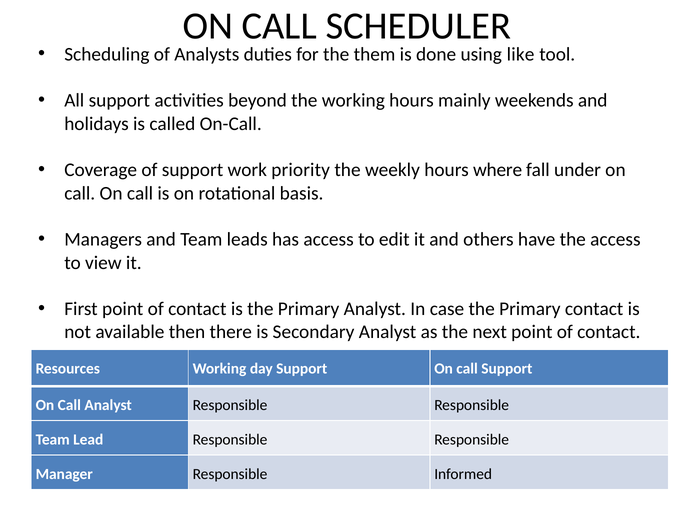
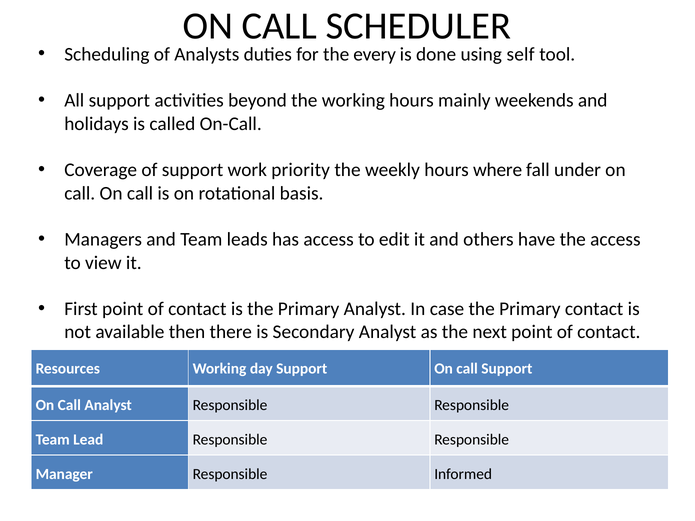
them: them -> every
like: like -> self
